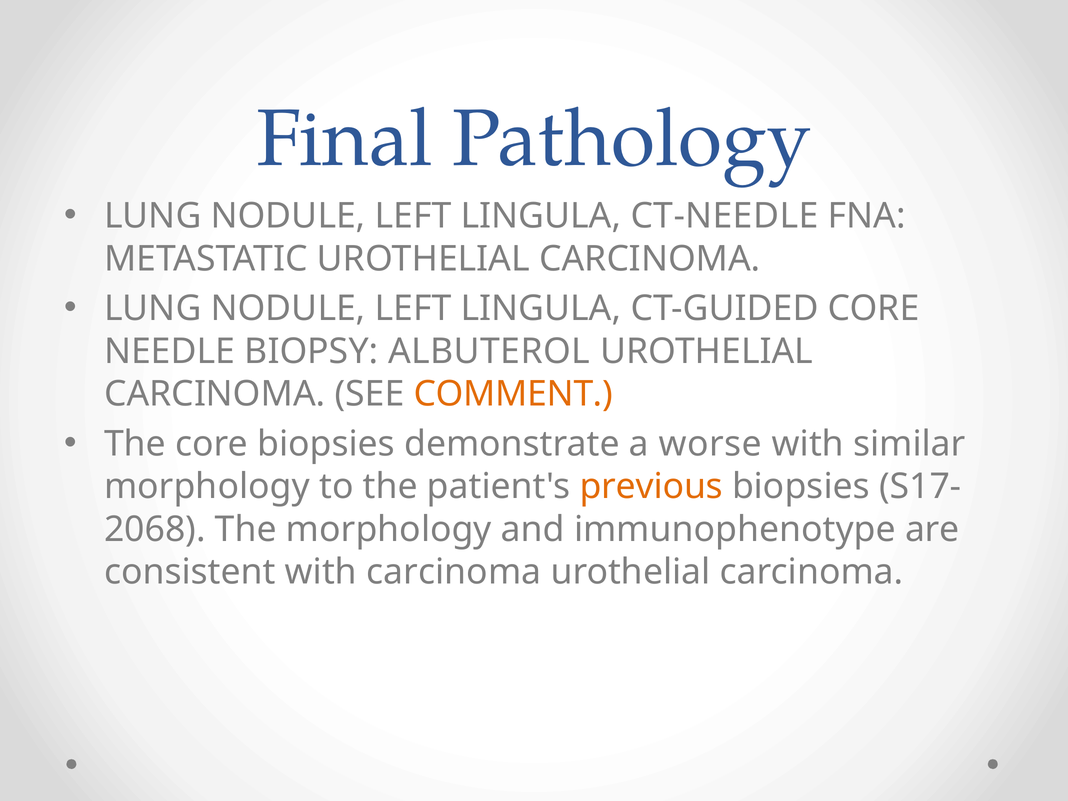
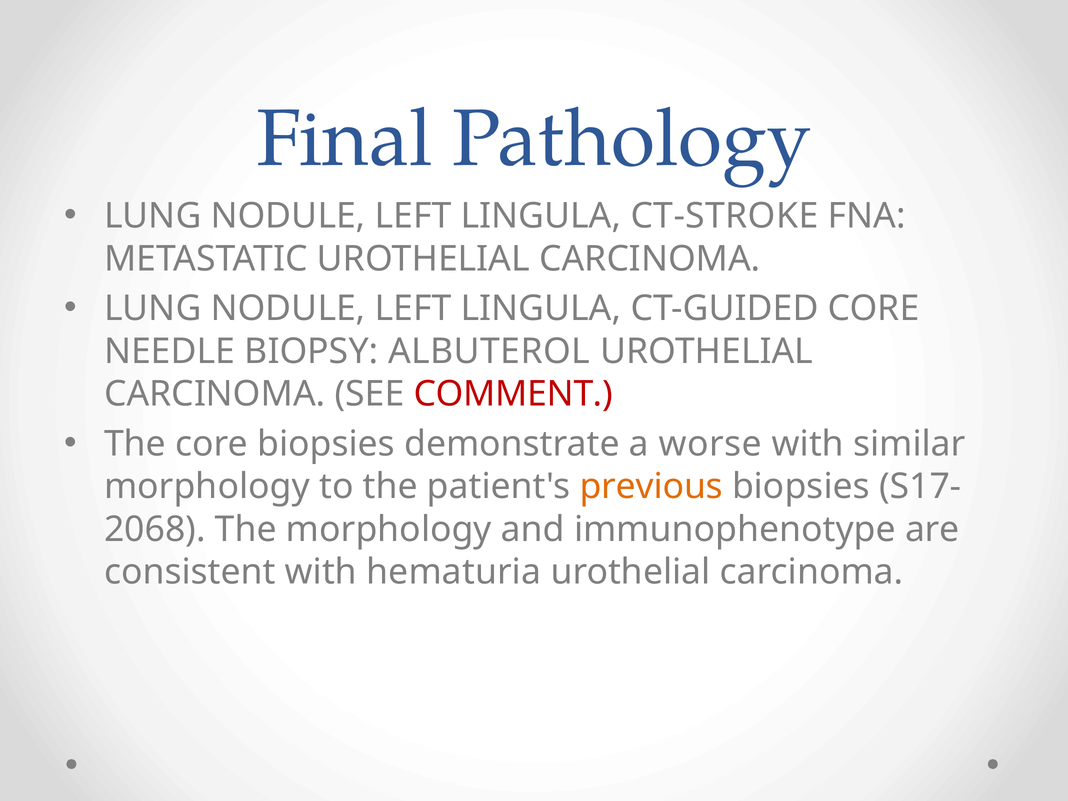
CT-NEEDLE: CT-NEEDLE -> CT-STROKE
COMMENT colour: orange -> red
with carcinoma: carcinoma -> hematuria
